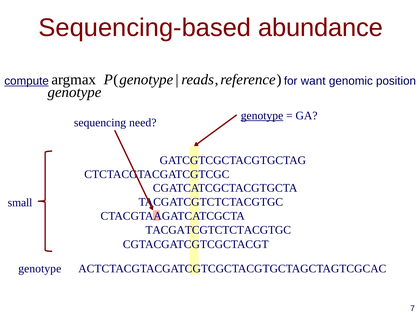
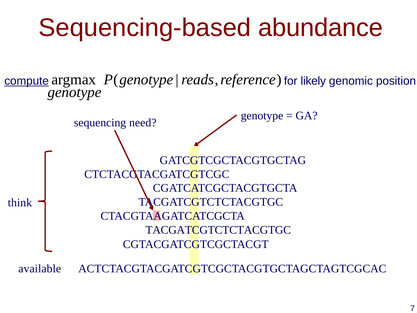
want: want -> likely
genotype at (262, 116) underline: present -> none
small: small -> think
genotype at (40, 269): genotype -> available
